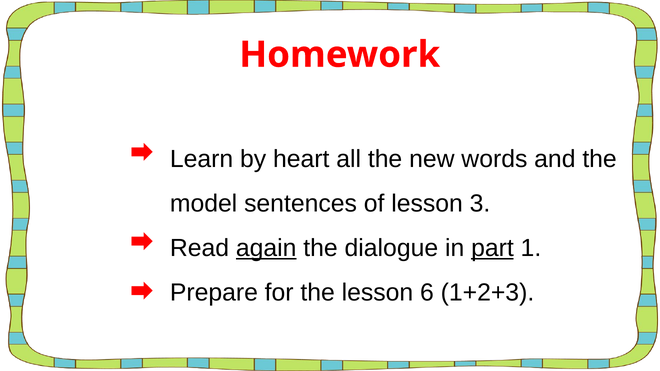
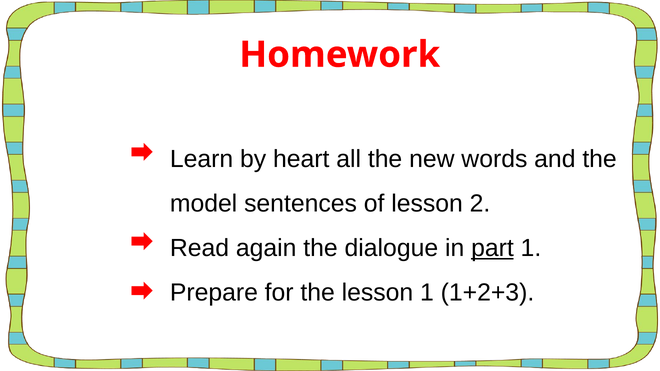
3: 3 -> 2
again underline: present -> none
lesson 6: 6 -> 1
